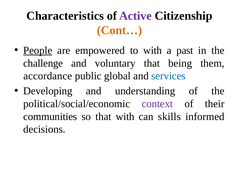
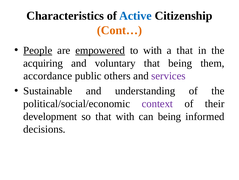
Active colour: purple -> blue
empowered underline: none -> present
a past: past -> that
challenge: challenge -> acquiring
global: global -> others
services colour: blue -> purple
Developing: Developing -> Sustainable
communities: communities -> development
can skills: skills -> being
